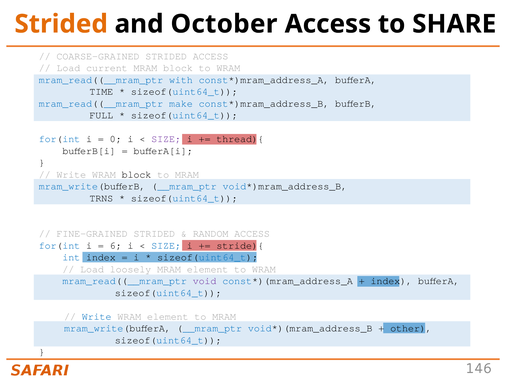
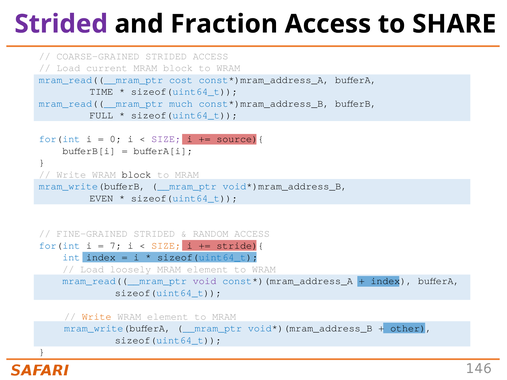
Strided at (61, 24) colour: orange -> purple
October: October -> Fraction
with: with -> cost
make: make -> much
thread){: thread){ -> source){
TRNS: TRNS -> EVEN
6: 6 -> 7
SIZE at (166, 246) colour: blue -> orange
Write at (97, 317) colour: blue -> orange
